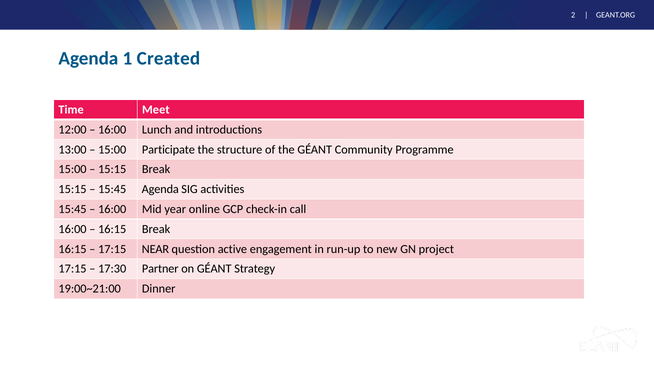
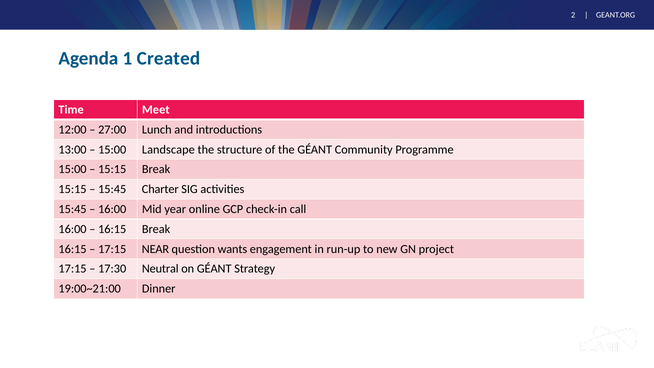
16:00 at (112, 130): 16:00 -> 27:00
Participate: Participate -> Landscape
15:45 Agenda: Agenda -> Charter
active: active -> wants
Partner: Partner -> Neutral
